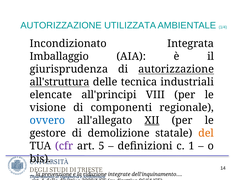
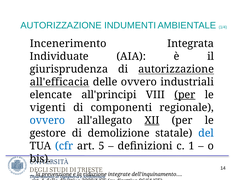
UTILIZZATA: UTILIZZATA -> INDUMENTI
Incondizionato: Incondizionato -> Incenerimento
Imballaggio: Imballaggio -> Individuate
all'struttura: all'struttura -> all'efficacia
delle tecnica: tecnica -> ovvero
per at (185, 95) underline: none -> present
visione: visione -> vigenti
del colour: orange -> blue
cfr colour: purple -> blue
